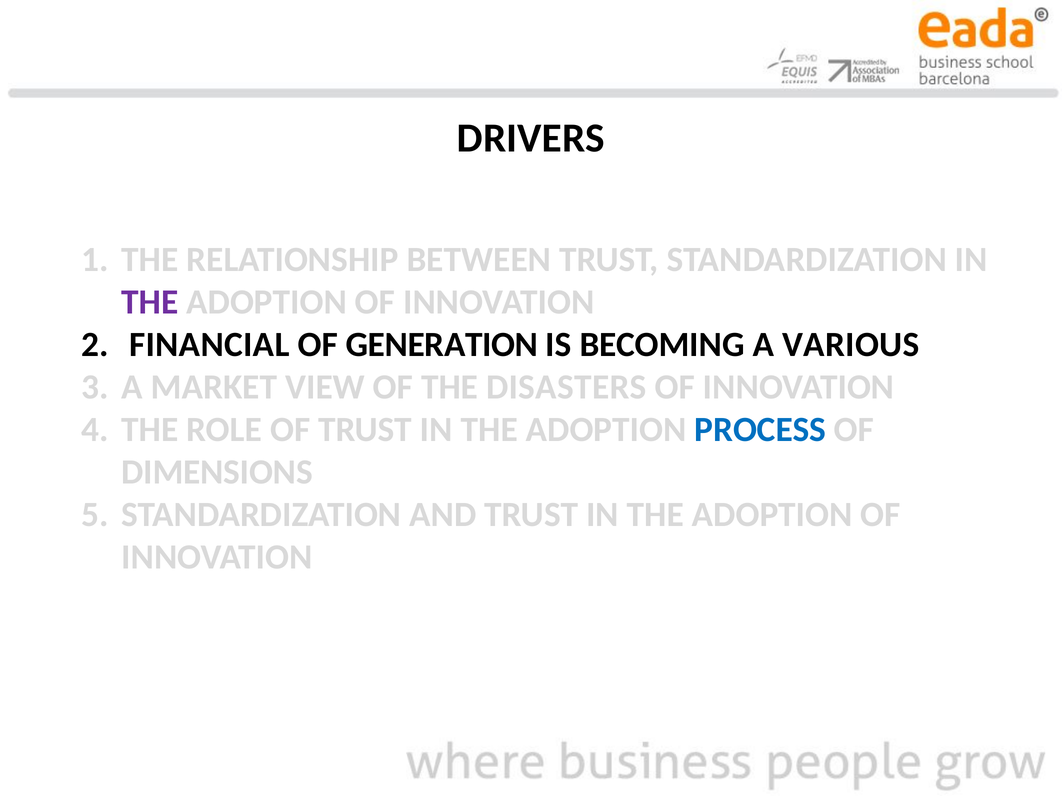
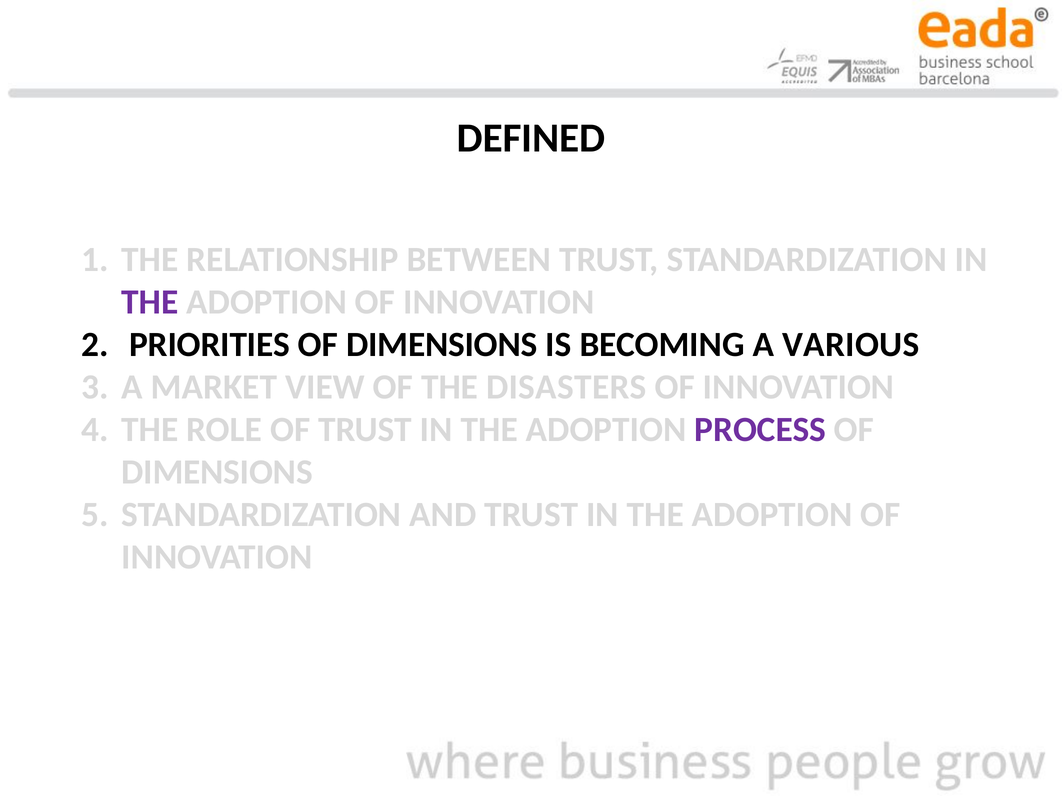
DRIVERS: DRIVERS -> DEFINED
FINANCIAL: FINANCIAL -> PRIORITIES
GENERATION at (442, 345): GENERATION -> DIMENSIONS
PROCESS colour: blue -> purple
